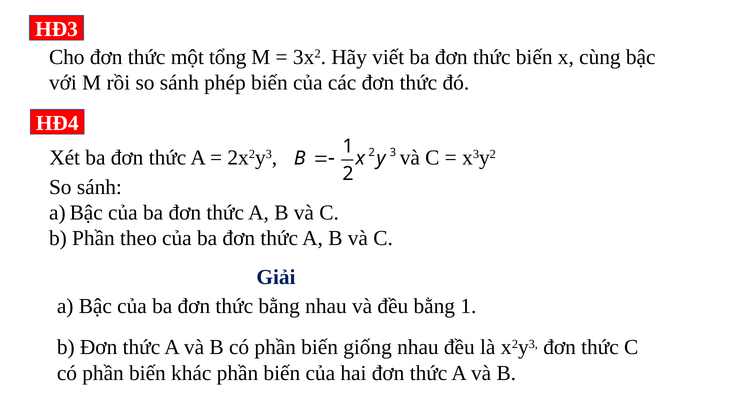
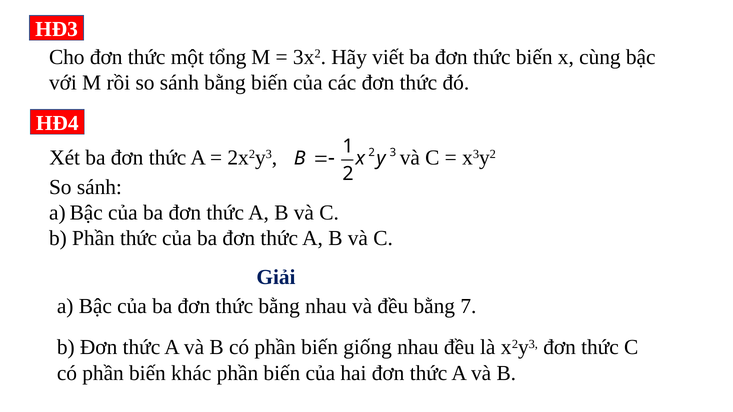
sánh phép: phép -> bằng
Phần theo: theo -> thức
bằng 1: 1 -> 7
